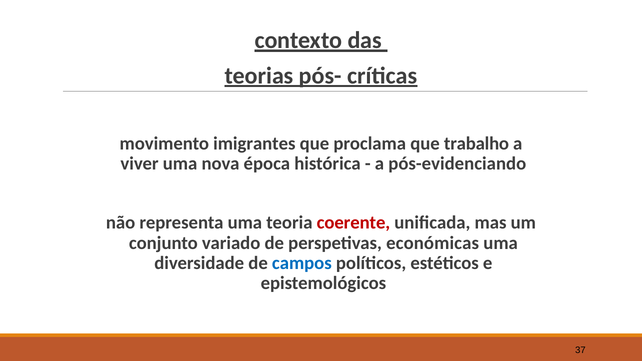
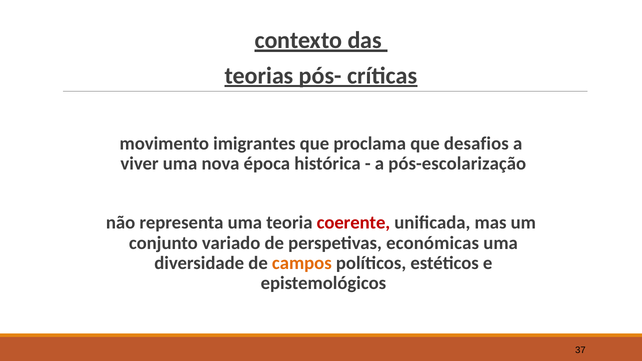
trabalho: trabalho -> desafios
pós-evidenciando: pós-evidenciando -> pós-escolarização
campos colour: blue -> orange
